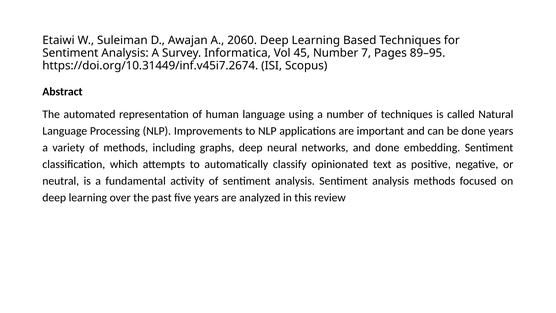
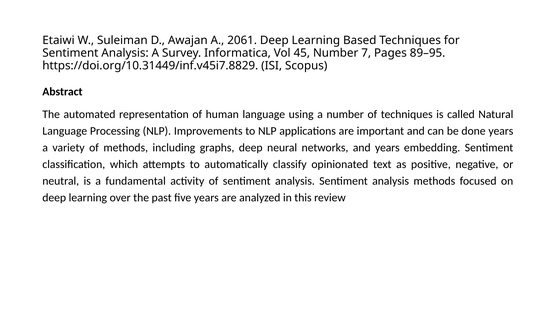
2060: 2060 -> 2061
https://doi.org/10.31449/inf.v45i7.2674: https://doi.org/10.31449/inf.v45i7.2674 -> https://doi.org/10.31449/inf.v45i7.8829
and done: done -> years
